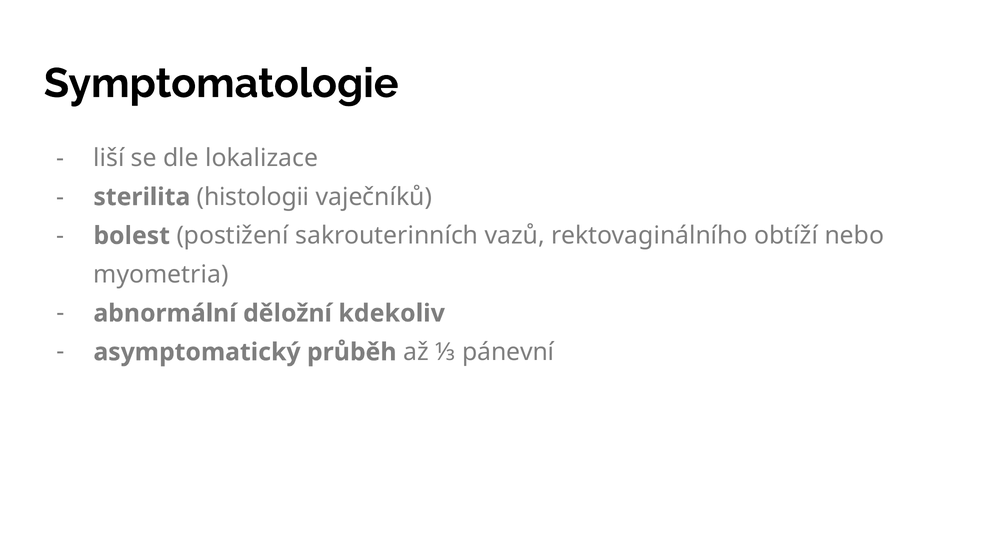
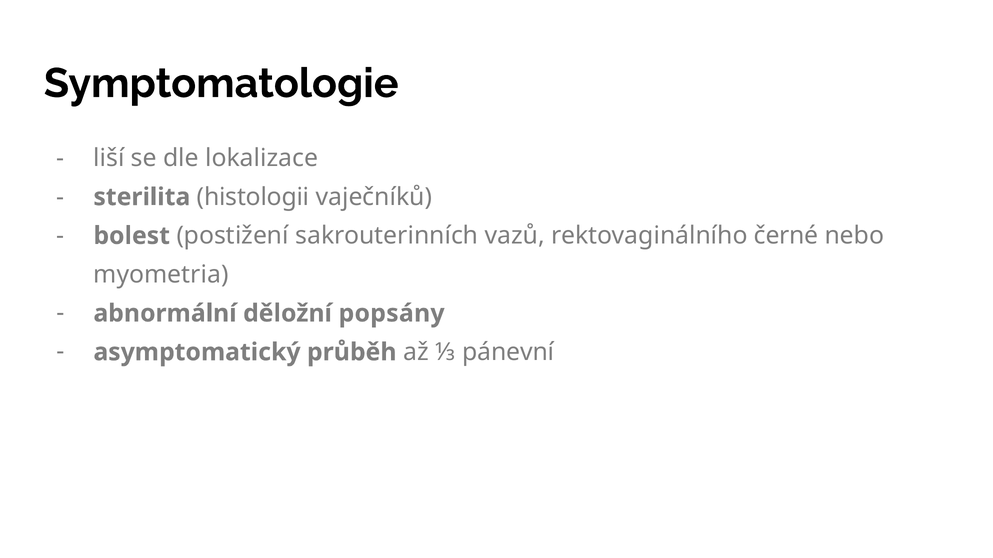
obtíží: obtíží -> černé
kdekoliv: kdekoliv -> popsány
